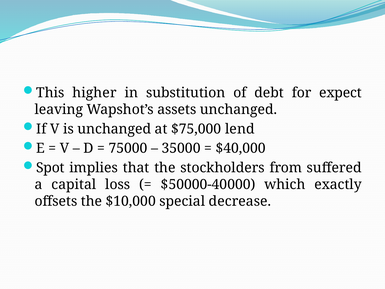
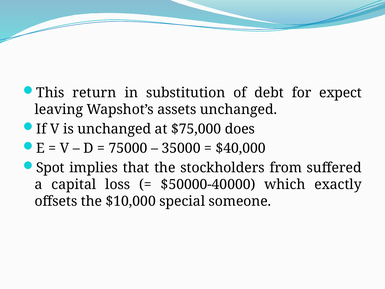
higher: higher -> return
lend: lend -> does
decrease: decrease -> someone
